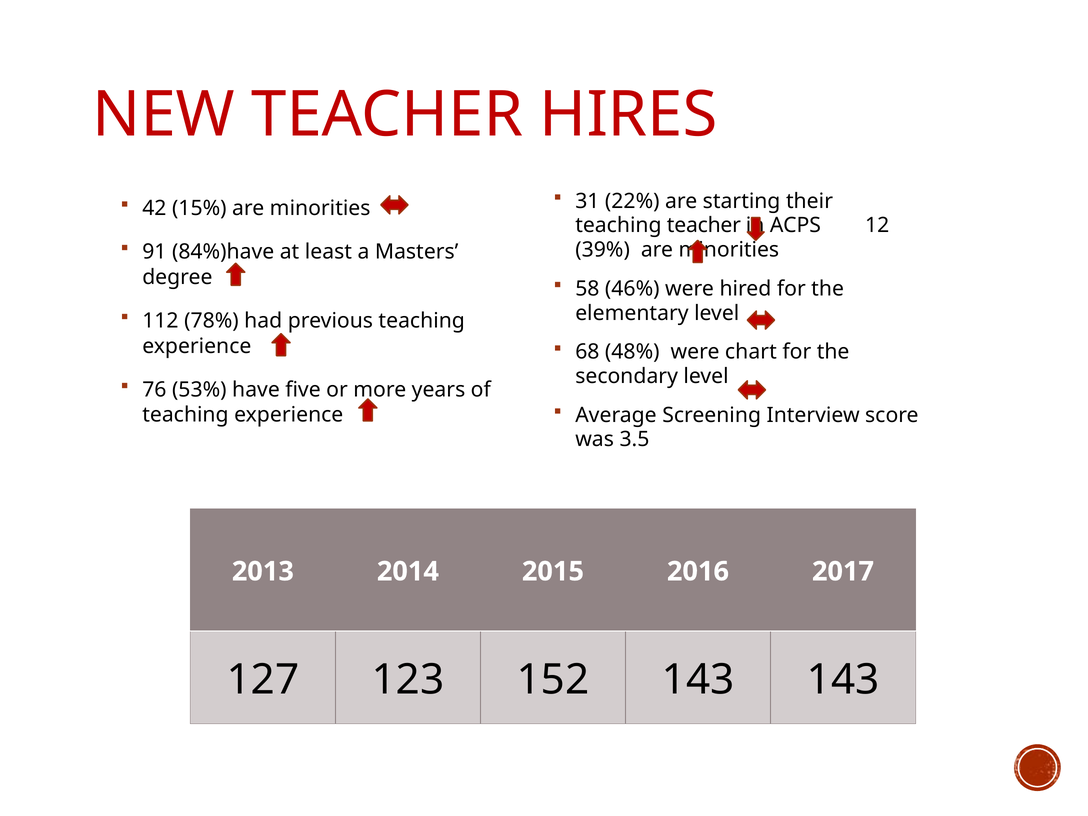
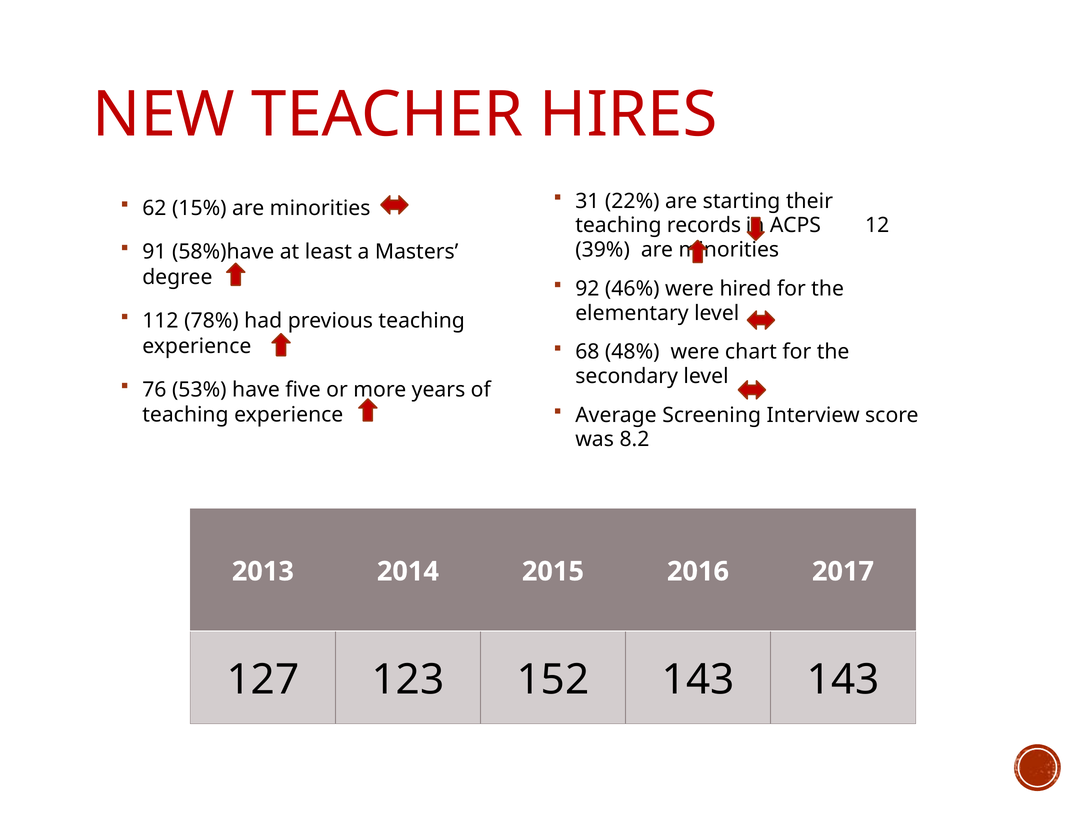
42: 42 -> 62
teaching teacher: teacher -> records
84%)have: 84%)have -> 58%)have
58: 58 -> 92
3.5: 3.5 -> 8.2
